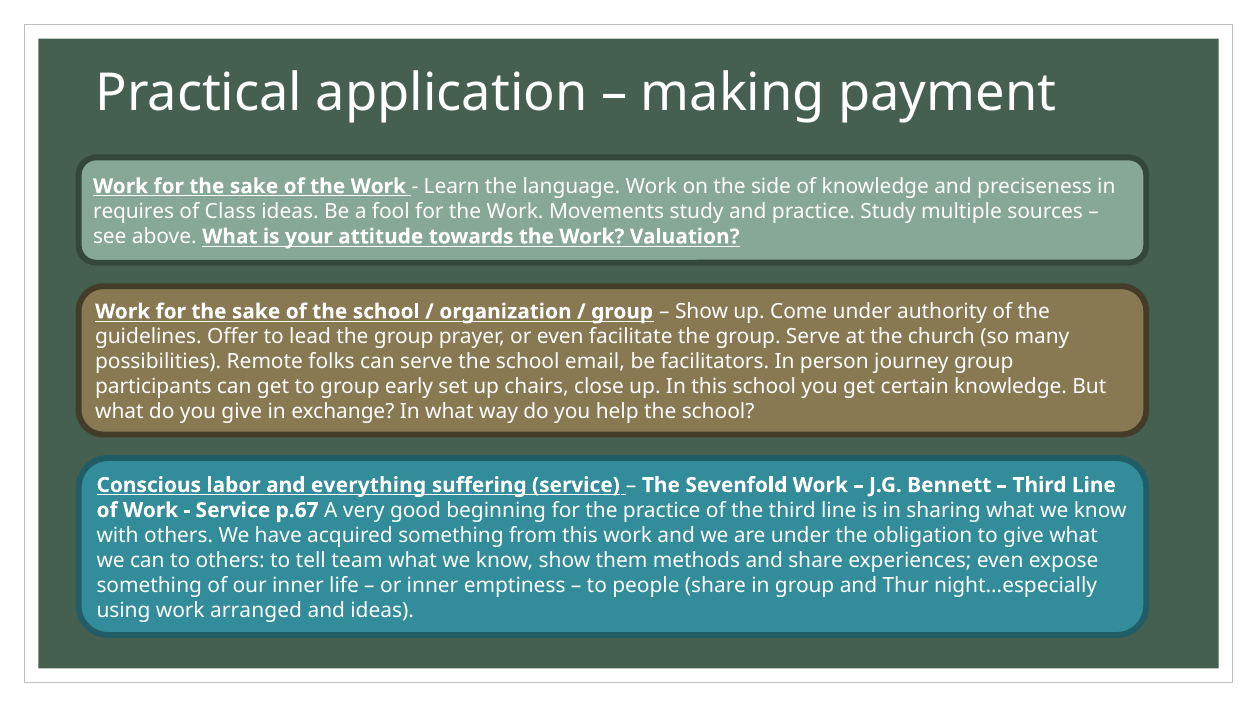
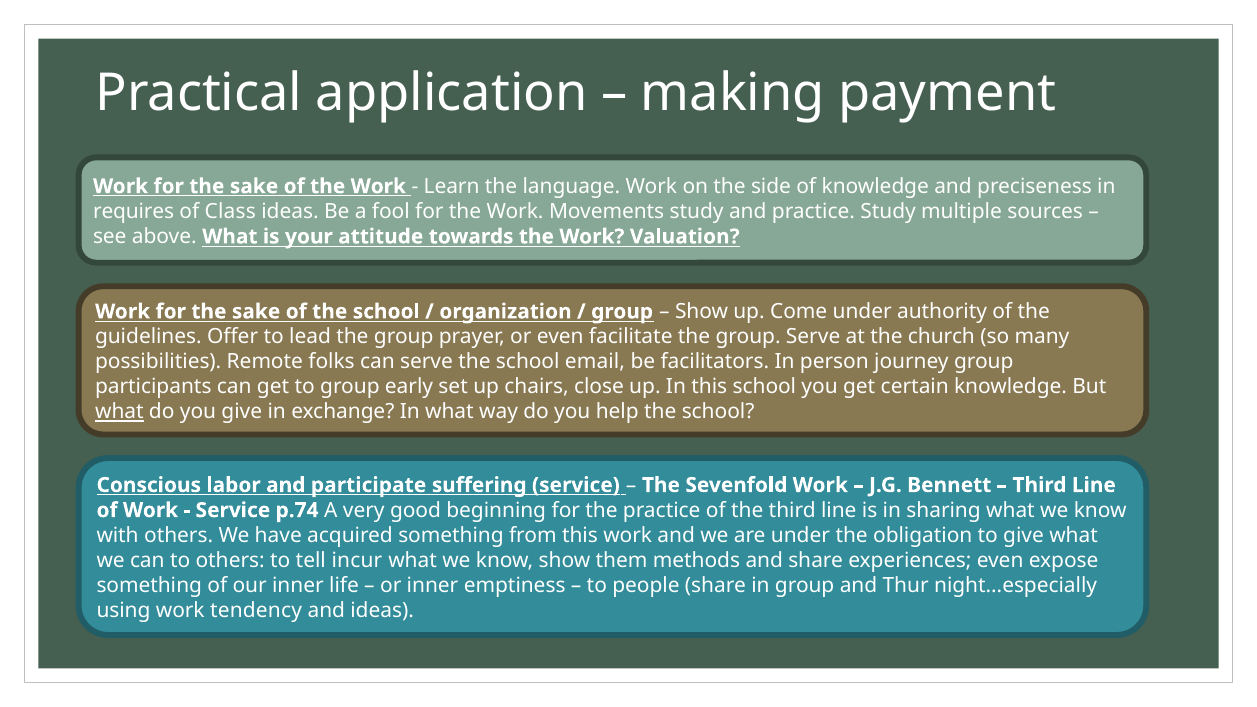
what at (119, 412) underline: none -> present
everything: everything -> participate
p.67: p.67 -> p.74
team: team -> incur
arranged: arranged -> tendency
